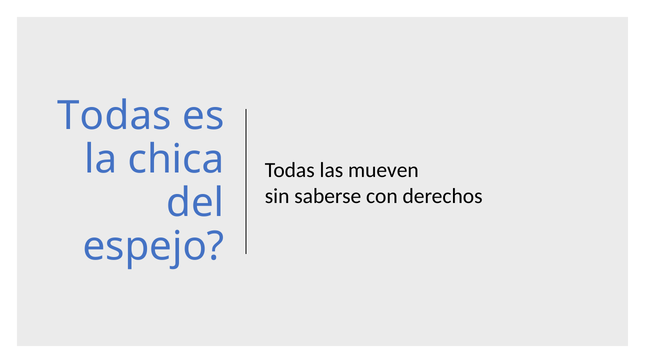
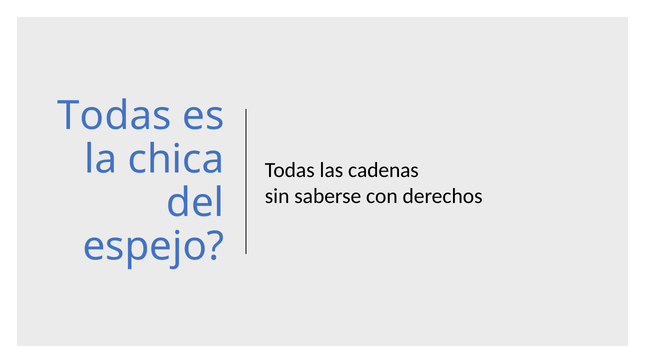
mueven: mueven -> cadenas
